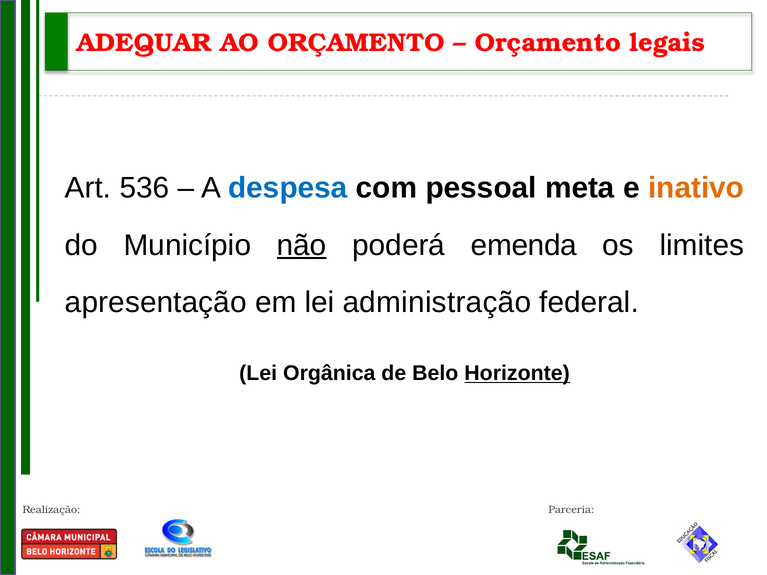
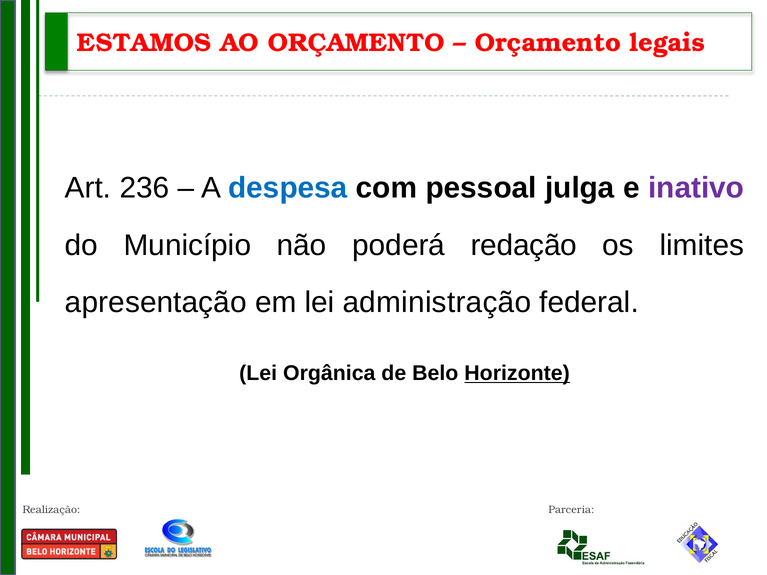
ADEQUAR: ADEQUAR -> ESTAMOS
536: 536 -> 236
meta: meta -> julga
inativo colour: orange -> purple
não underline: present -> none
emenda: emenda -> redação
